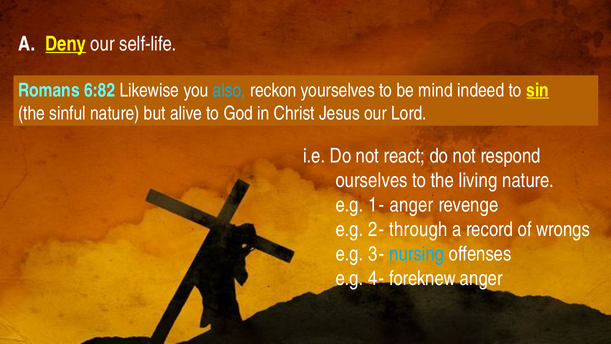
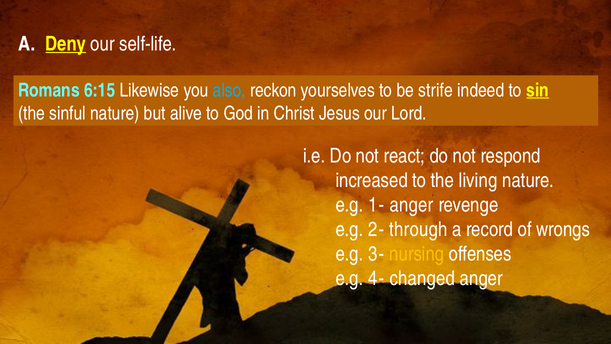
6:82: 6:82 -> 6:15
mind: mind -> strife
ourselves: ourselves -> increased
nursing colour: light blue -> yellow
foreknew: foreknew -> changed
